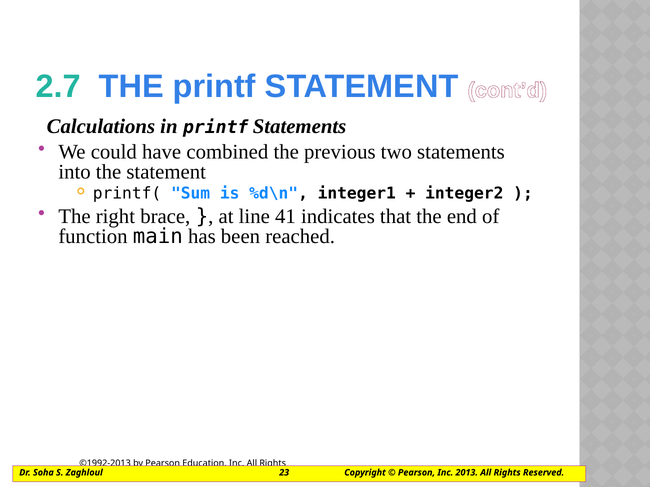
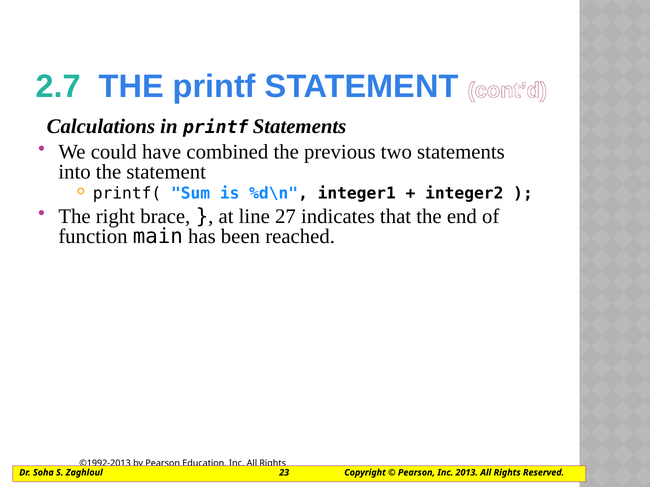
41: 41 -> 27
